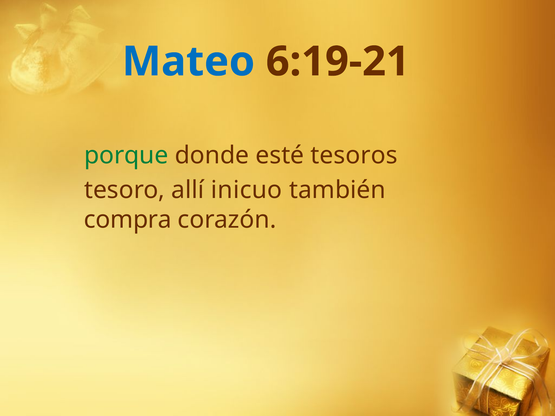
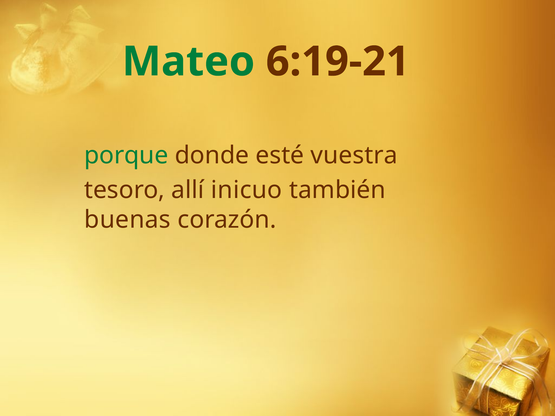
Mateo colour: blue -> green
tesoros: tesoros -> vuestra
compra: compra -> buenas
